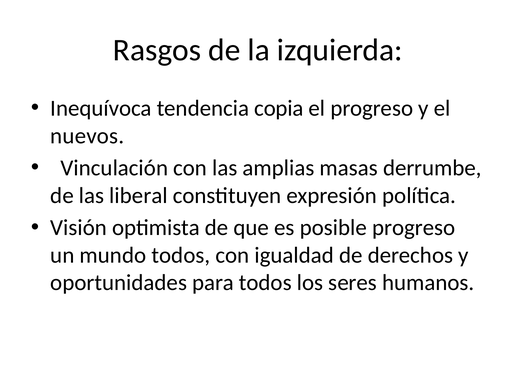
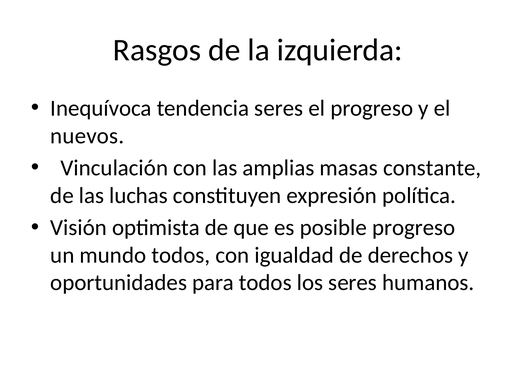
tendencia copia: copia -> seres
derrumbe: derrumbe -> constante
liberal: liberal -> luchas
